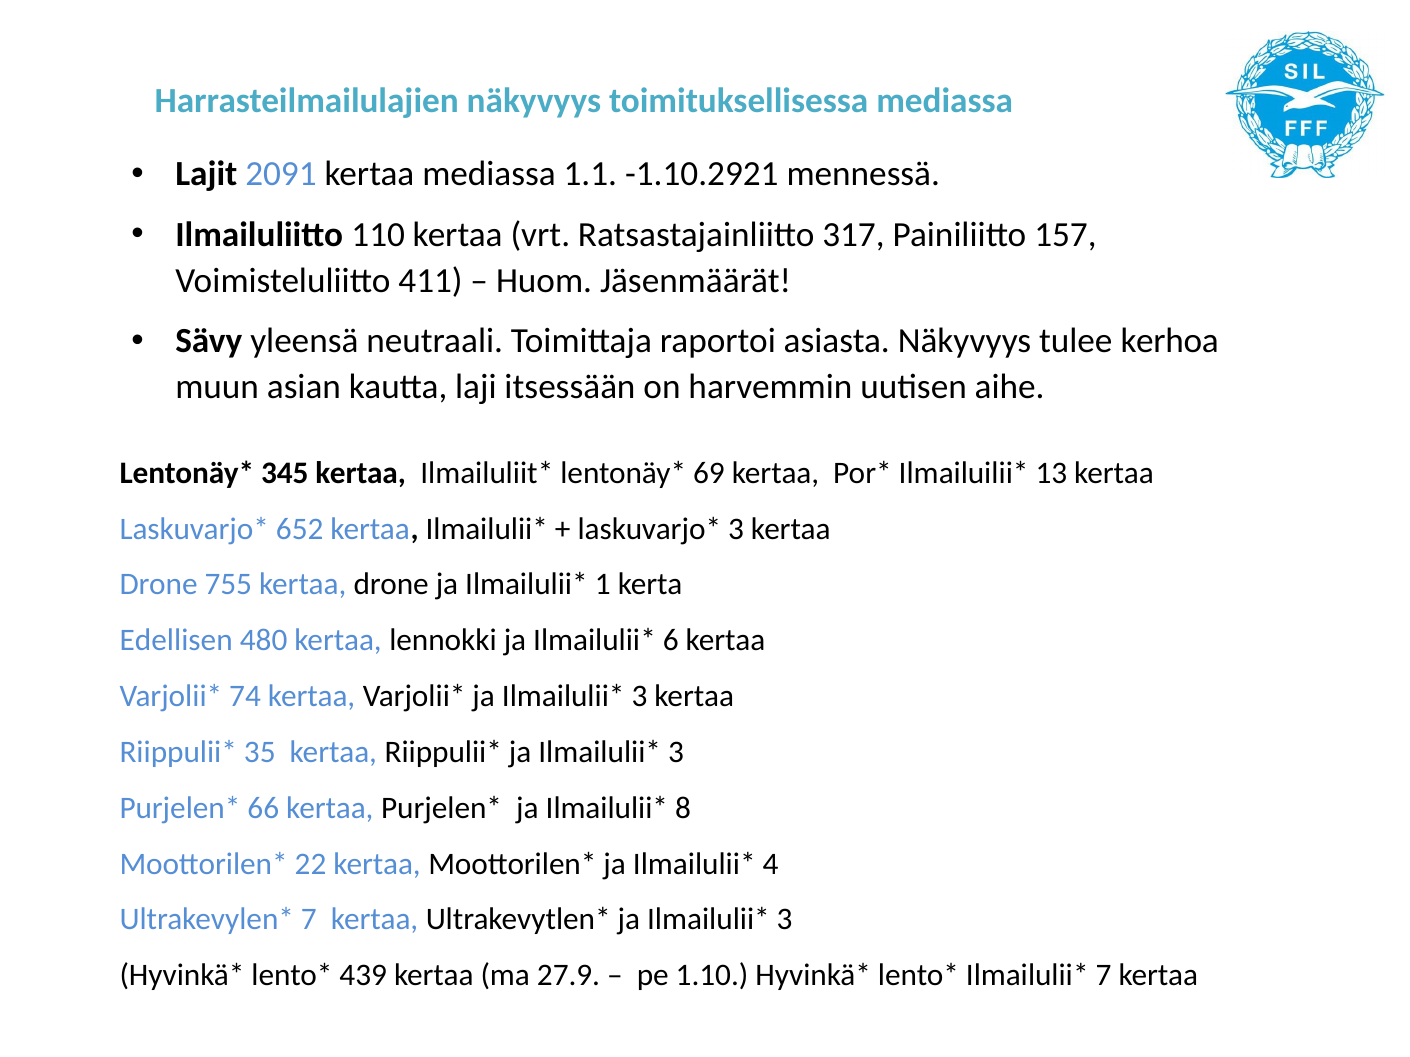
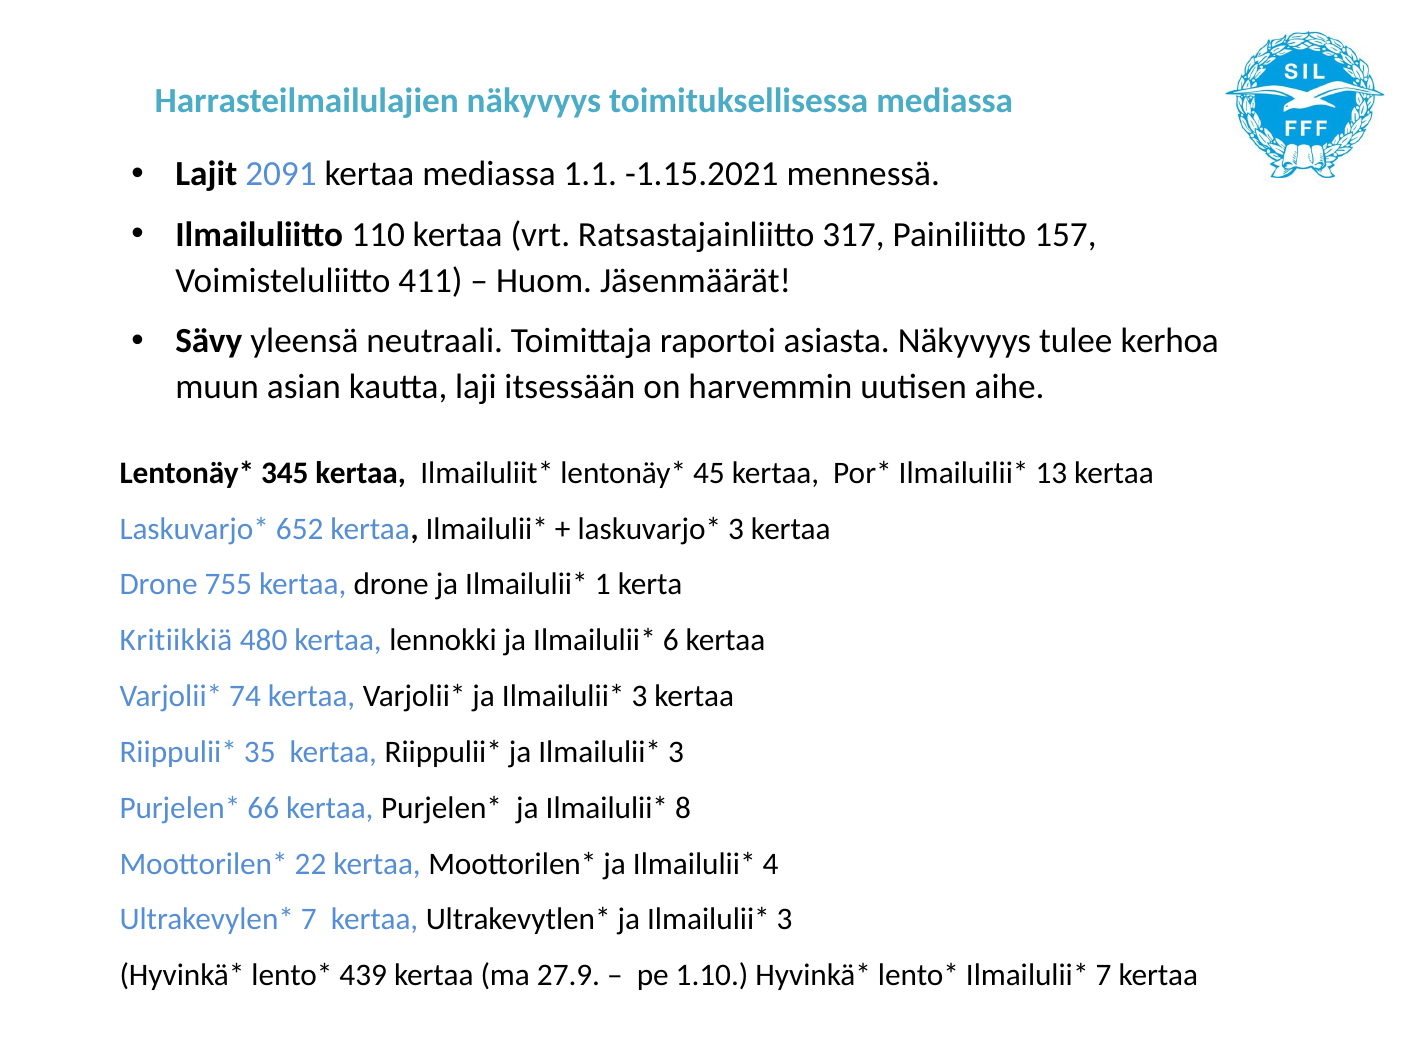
-1.10.2921: -1.10.2921 -> -1.15.2021
69: 69 -> 45
Edellisen: Edellisen -> Kritiikkiä
